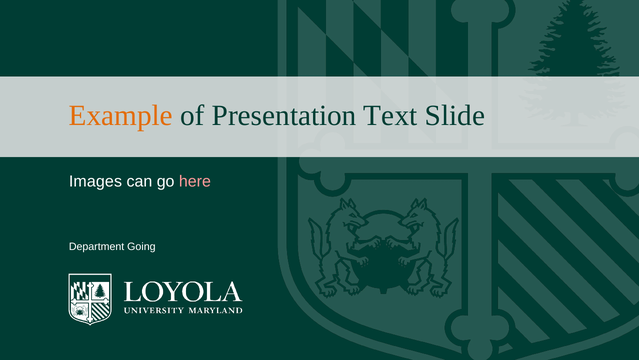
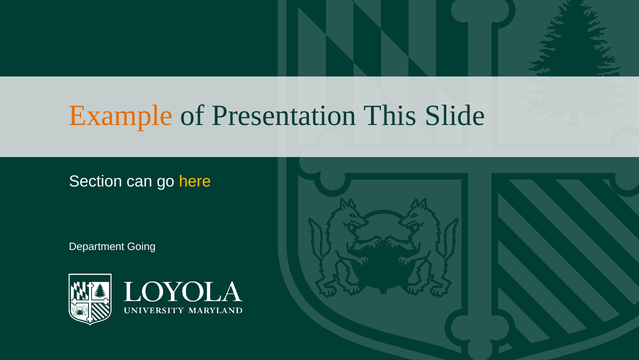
Text: Text -> This
Images: Images -> Section
here colour: pink -> yellow
